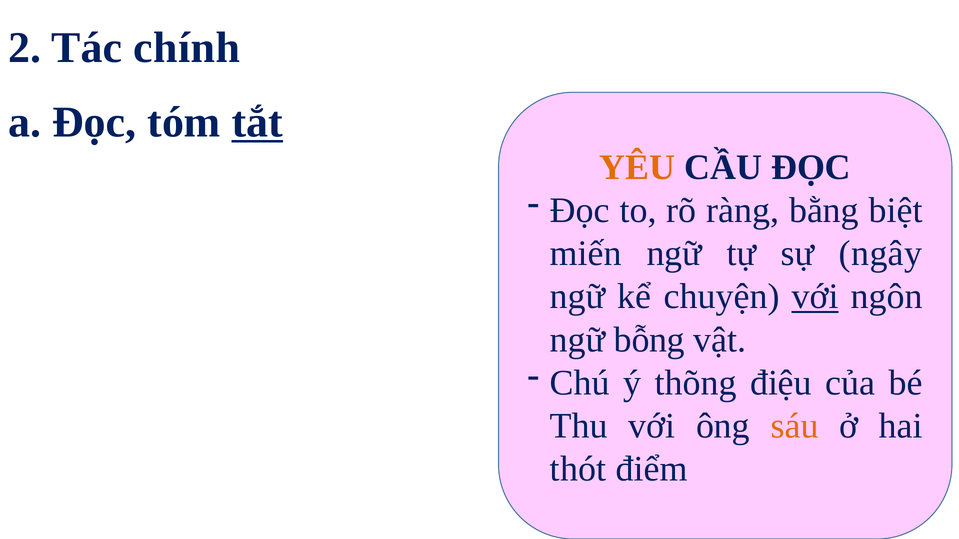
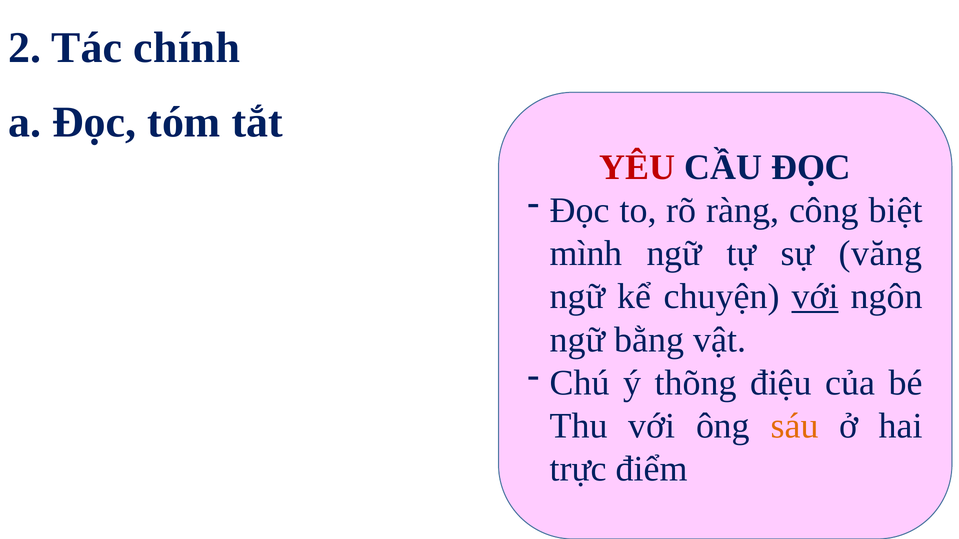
tắt underline: present -> none
YÊU colour: orange -> red
bằng: bằng -> công
miến: miến -> mình
ngây: ngây -> văng
bỗng: bỗng -> bằng
thót: thót -> trực
